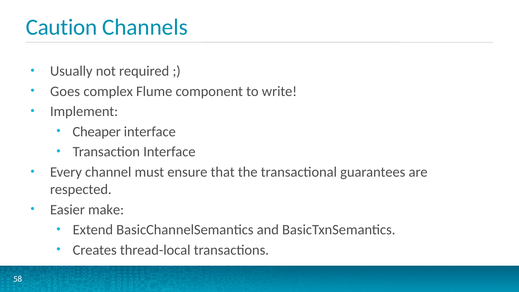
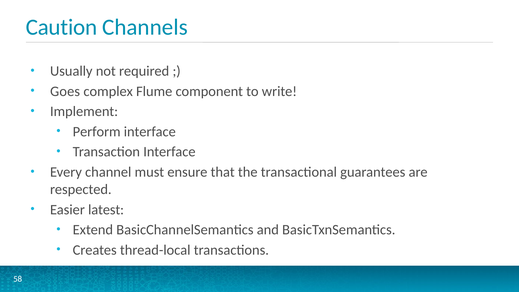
Cheaper: Cheaper -> Perform
make: make -> latest
